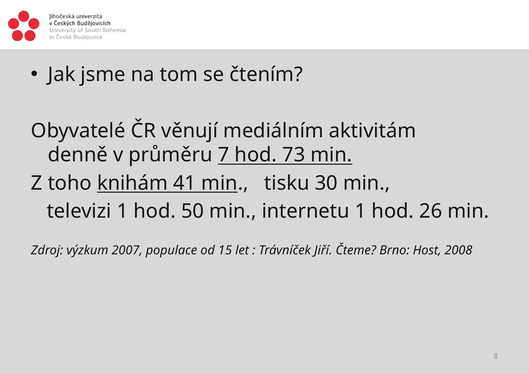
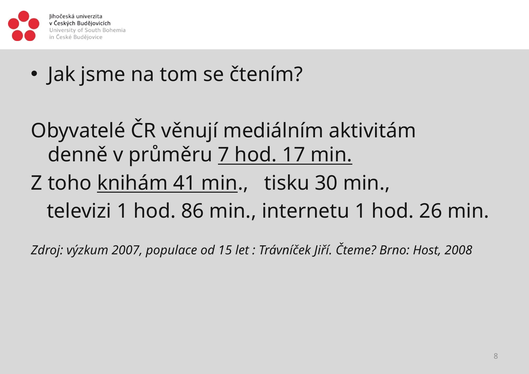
73: 73 -> 17
50: 50 -> 86
